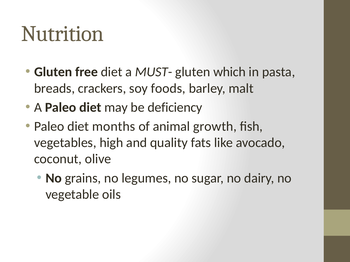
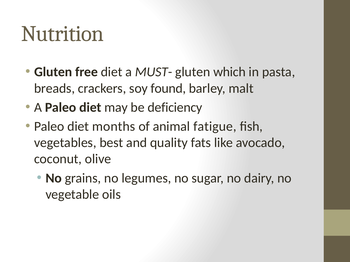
foods: foods -> found
growth: growth -> fatigue
high: high -> best
